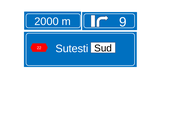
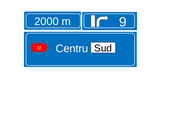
Sutesti: Sutesti -> Centru
